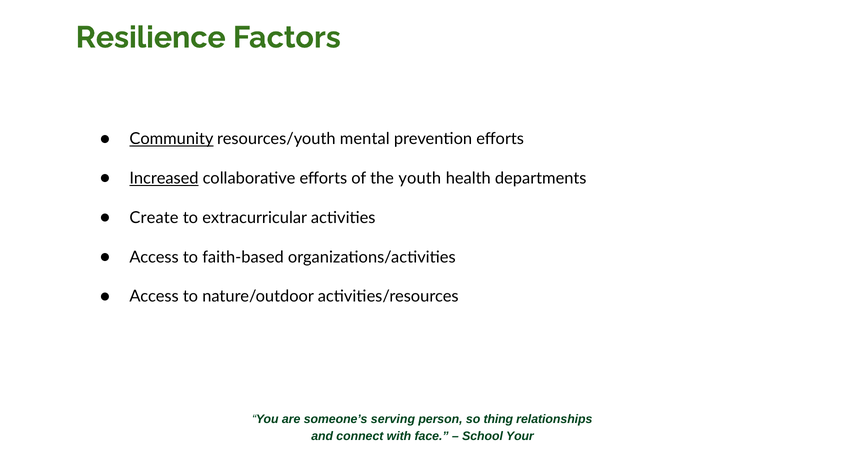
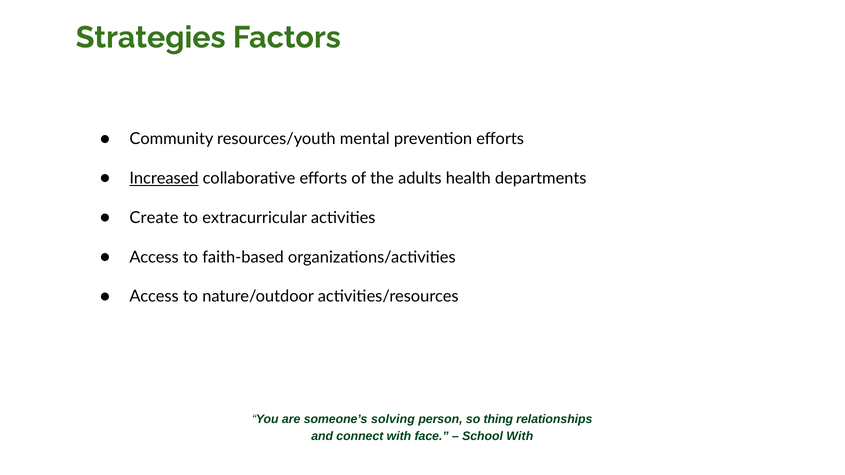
Resilience: Resilience -> Strategies
Community underline: present -> none
youth: youth -> adults
serving: serving -> solving
School Your: Your -> With
